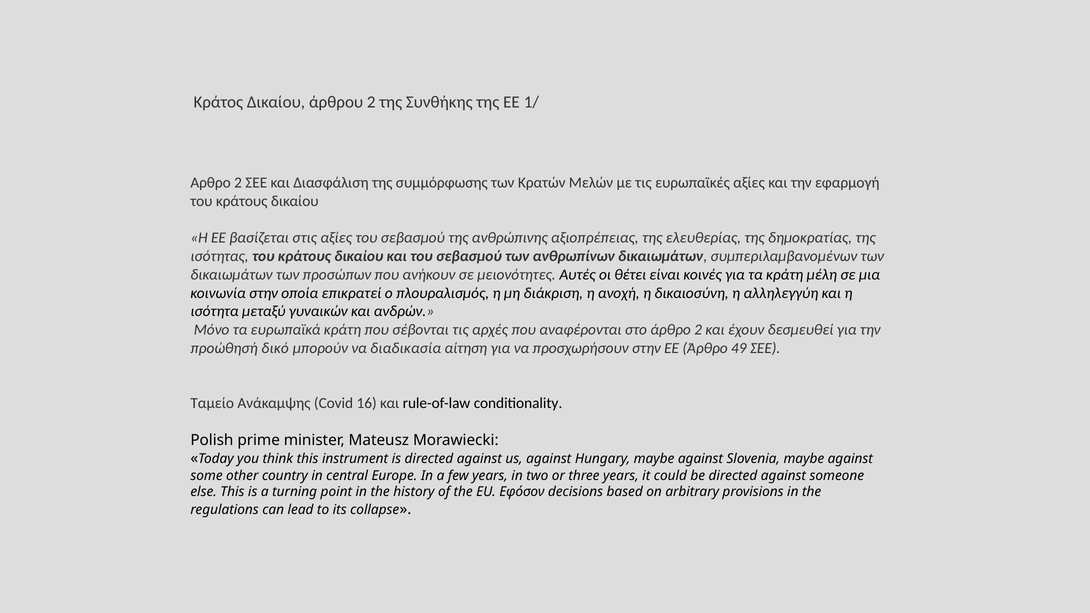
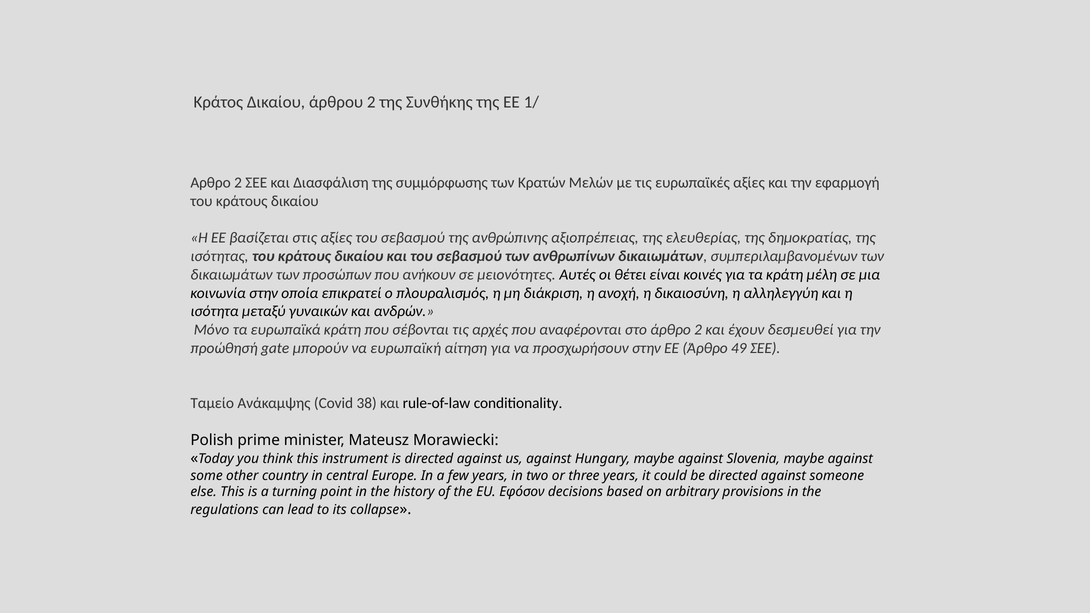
δικό: δικό -> gate
διαδικασία: διαδικασία -> ευρωπαϊκή
16: 16 -> 38
